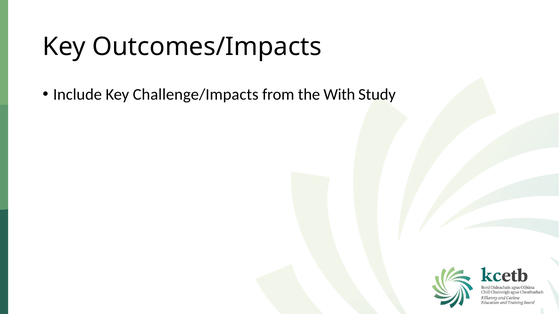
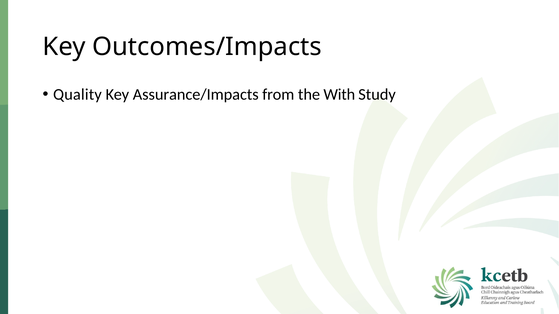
Include: Include -> Quality
Challenge/Impacts: Challenge/Impacts -> Assurance/Impacts
